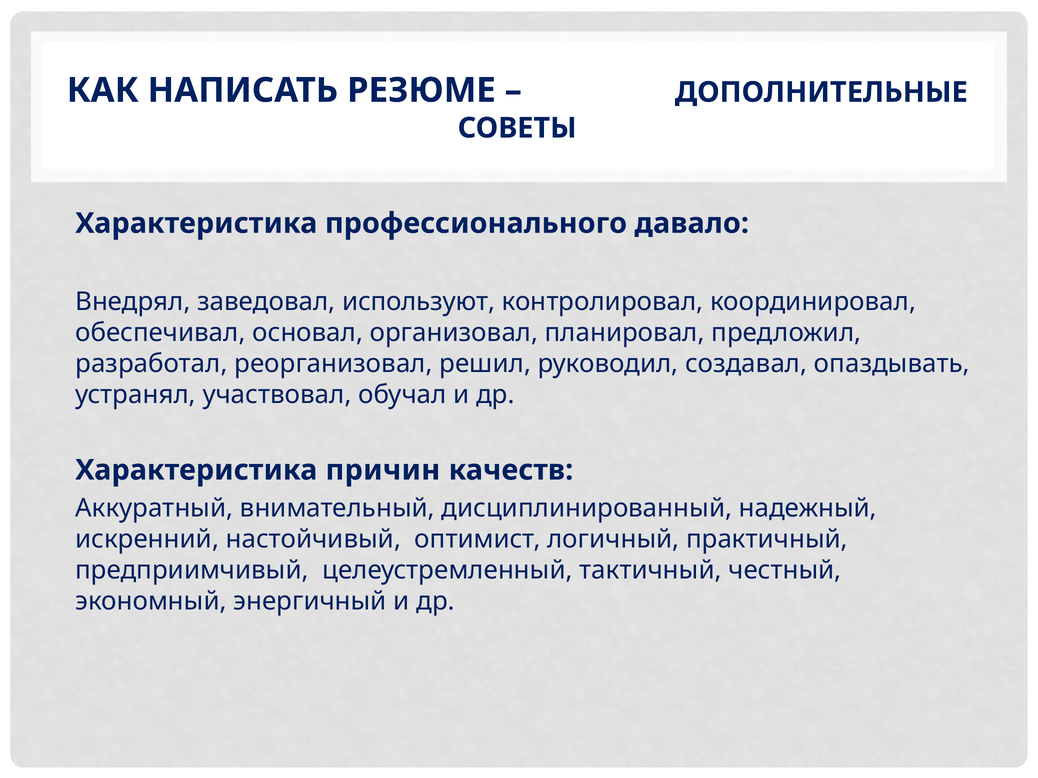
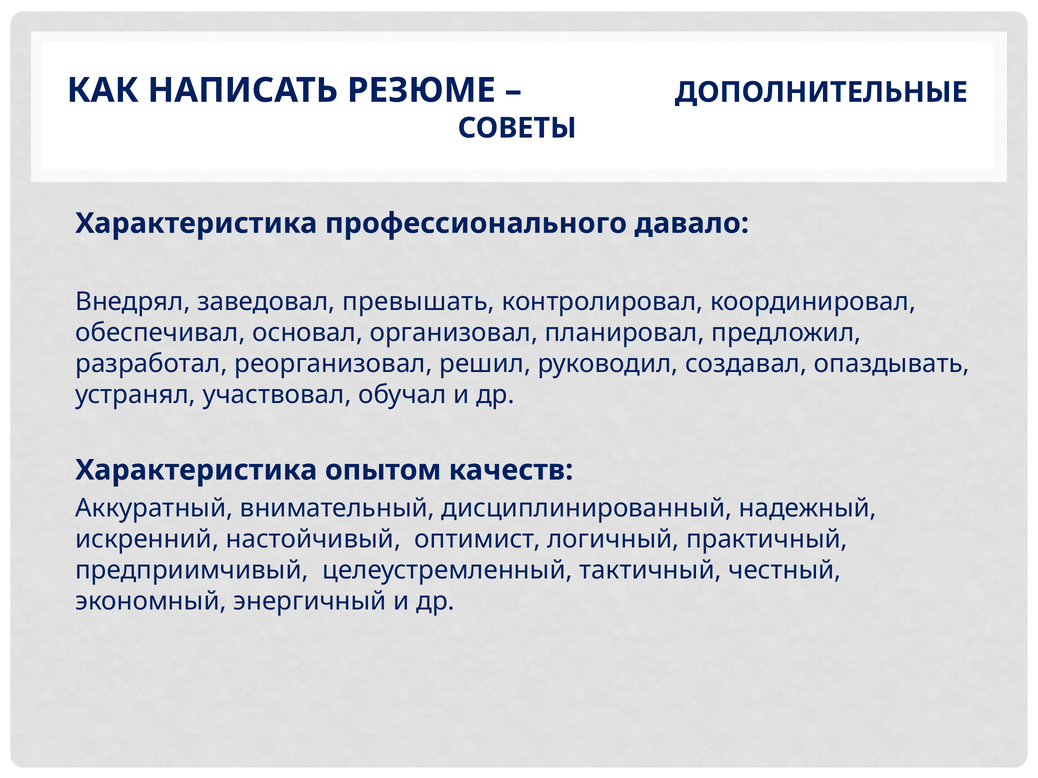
используют: используют -> превышать
причин: причин -> опытом
